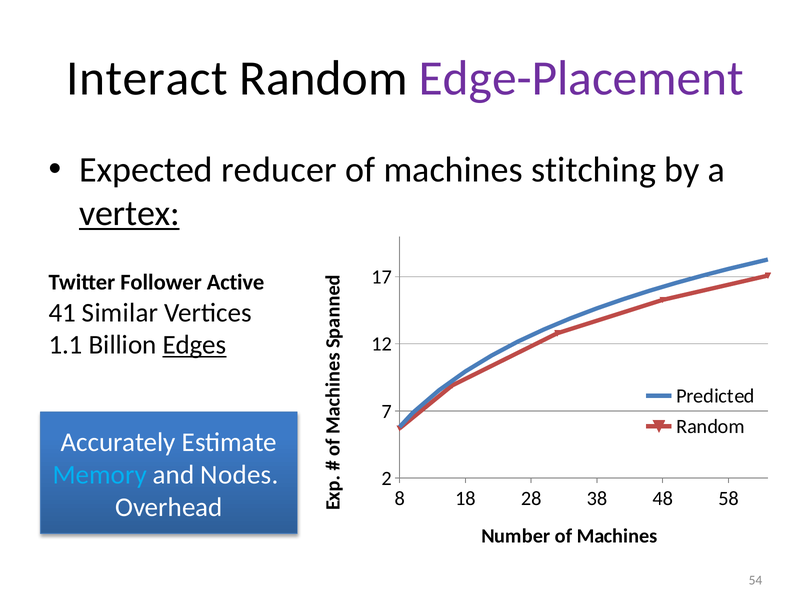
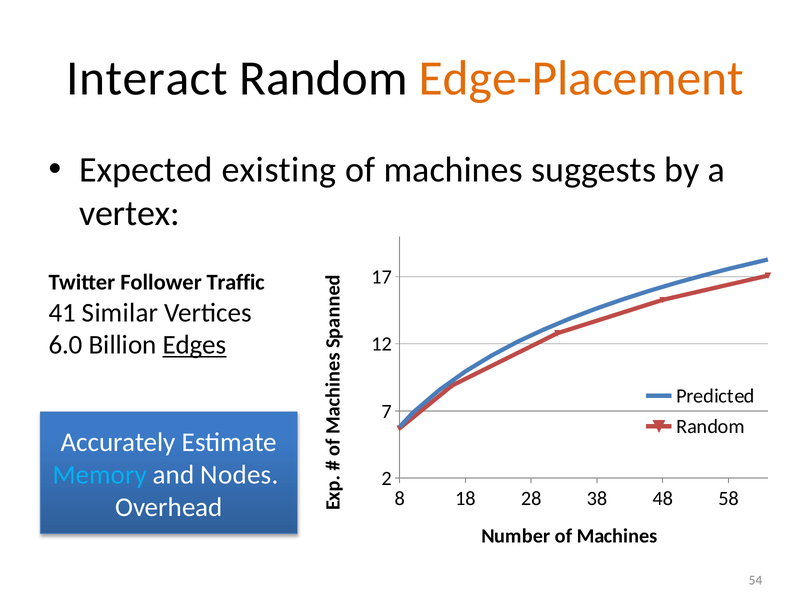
Edge-Placement colour: purple -> orange
reducer: reducer -> existing
stitching: stitching -> suggests
vertex underline: present -> none
Active: Active -> Traffic
1.1: 1.1 -> 6.0
